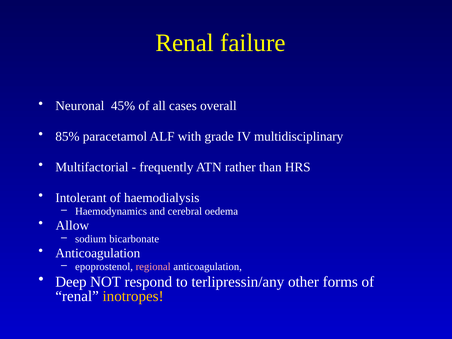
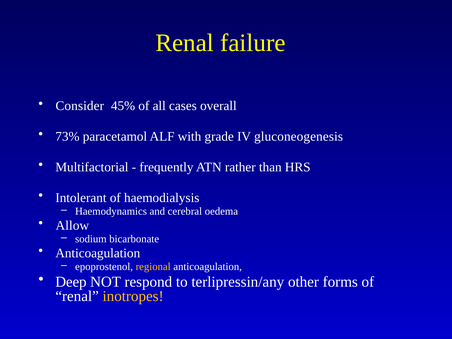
Neuronal: Neuronal -> Consider
85%: 85% -> 73%
multidisciplinary: multidisciplinary -> gluconeogenesis
regional colour: pink -> yellow
